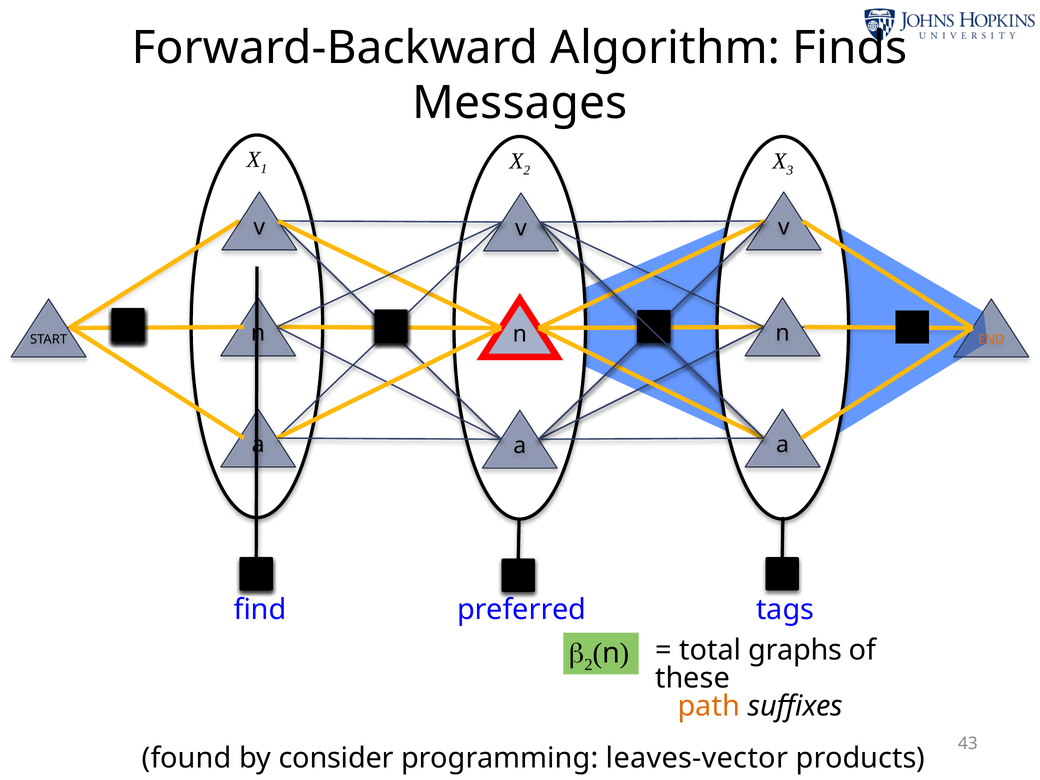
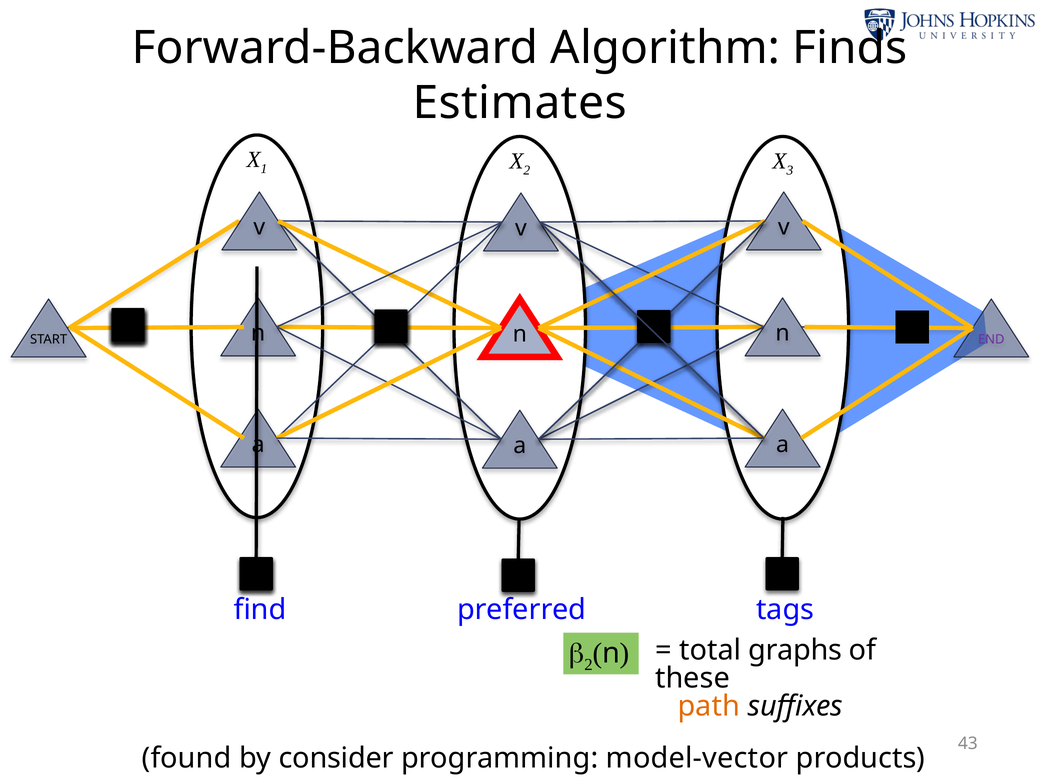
Messages: Messages -> Estimates
END colour: orange -> purple
leaves-vector: leaves-vector -> model-vector
